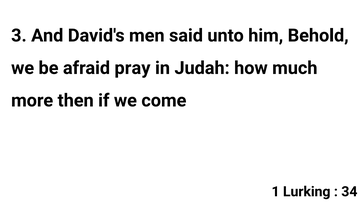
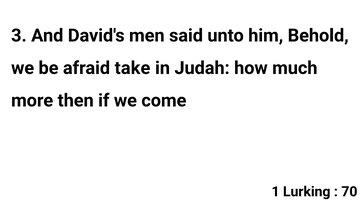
pray: pray -> take
34: 34 -> 70
